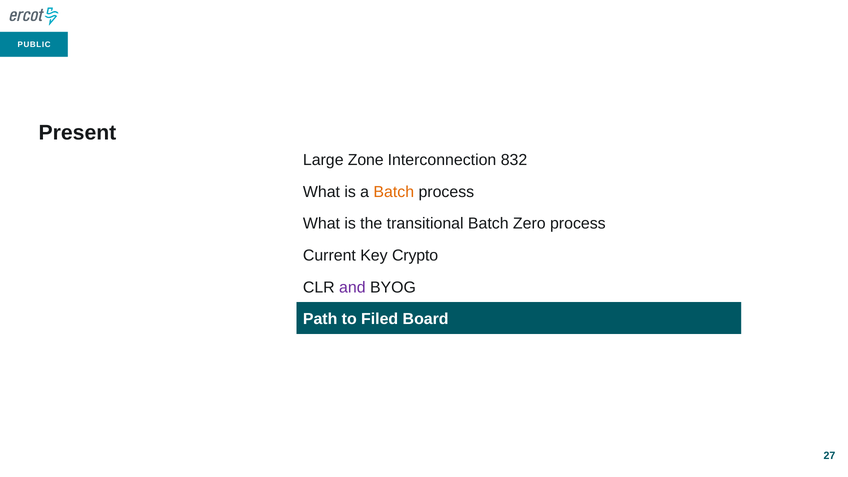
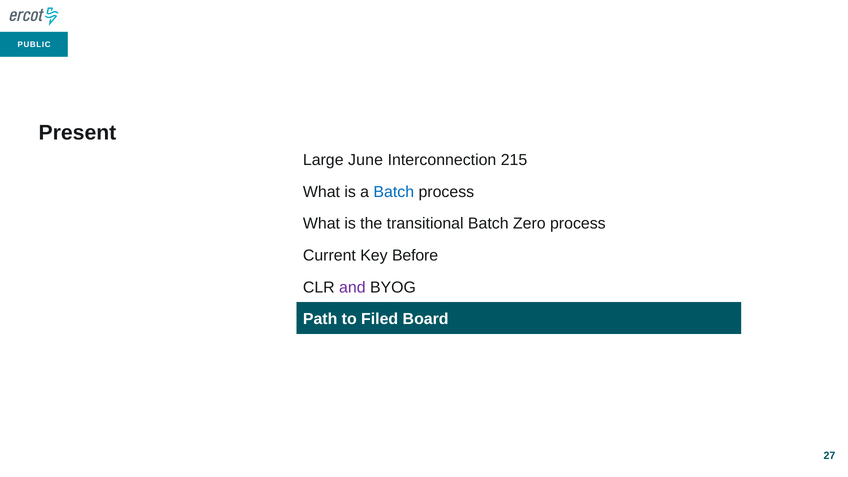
Zone: Zone -> June
832: 832 -> 215
Batch at (394, 192) colour: orange -> blue
Crypto: Crypto -> Before
